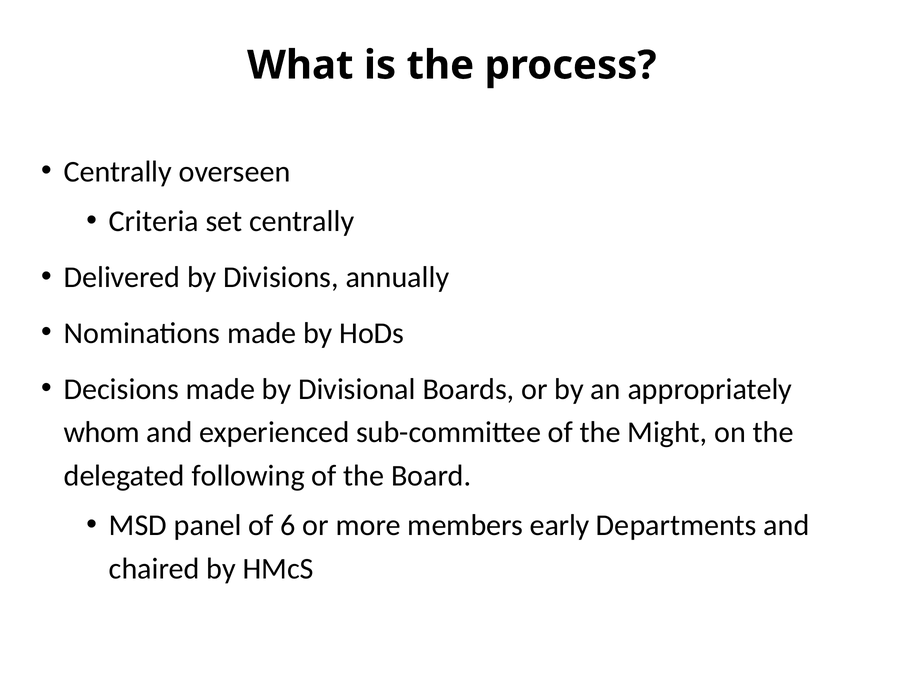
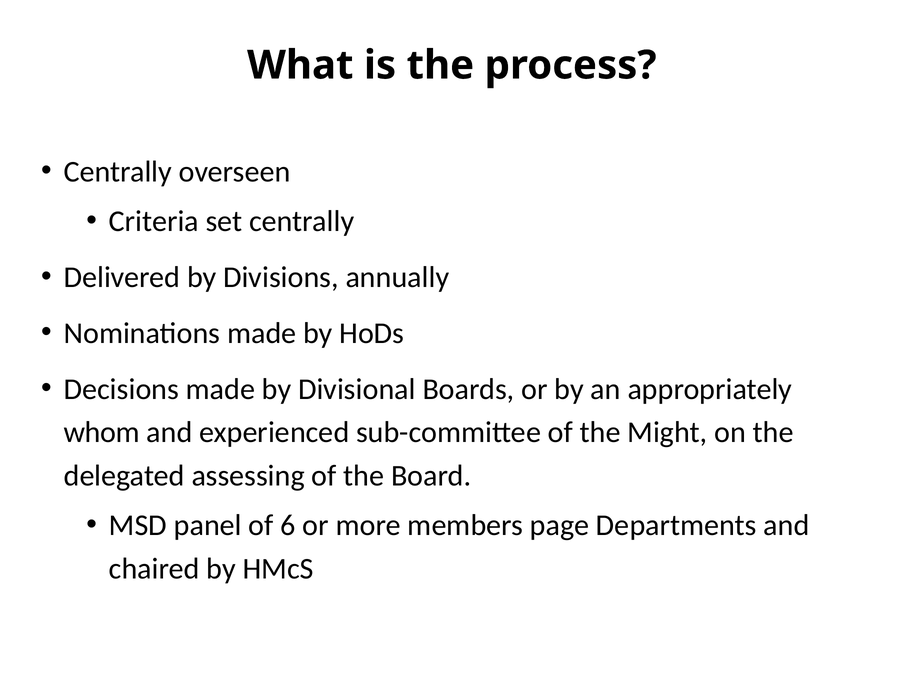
following: following -> assessing
early: early -> page
